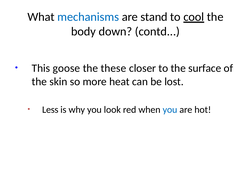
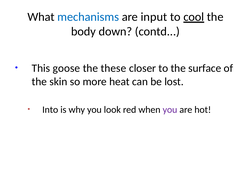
stand: stand -> input
Less: Less -> Into
you at (170, 110) colour: blue -> purple
